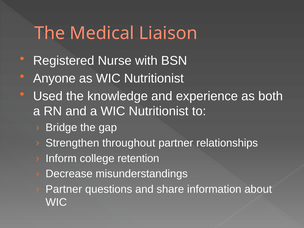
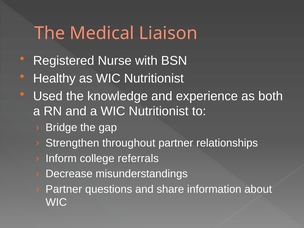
Anyone: Anyone -> Healthy
retention: retention -> referrals
